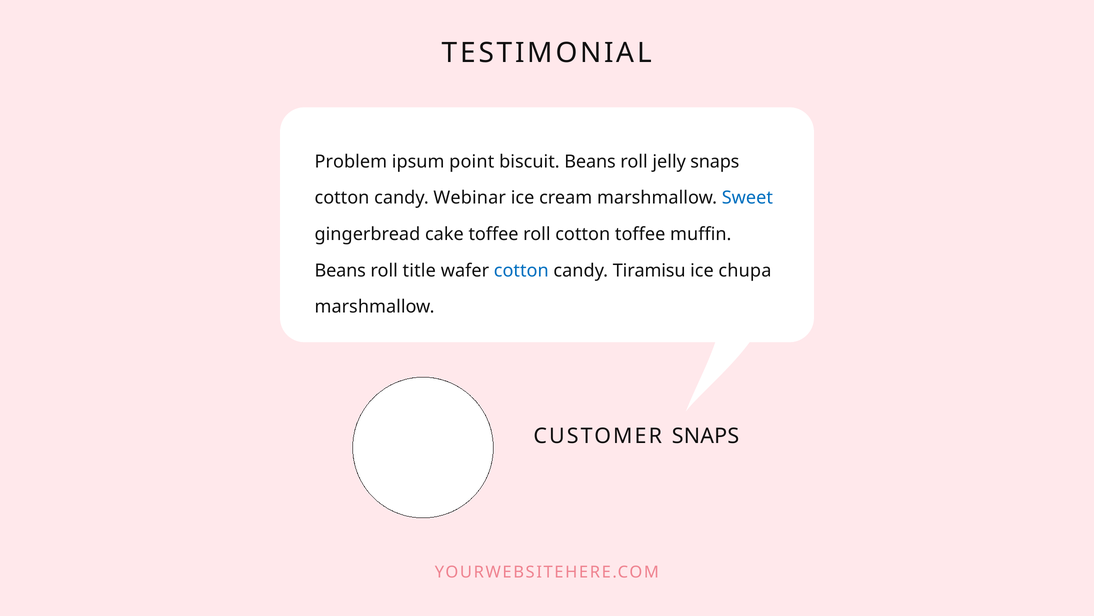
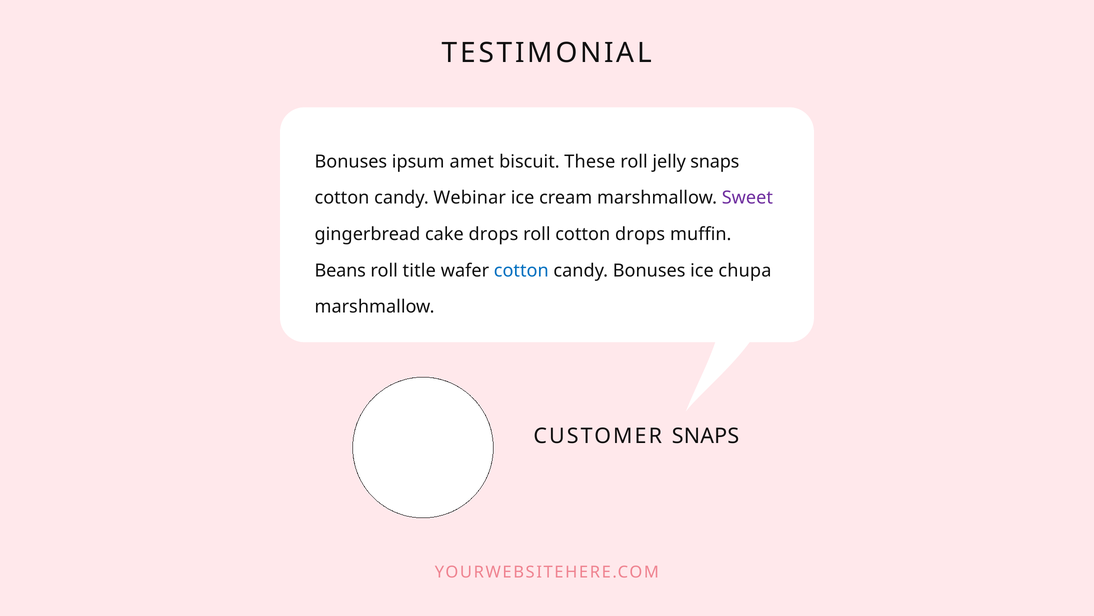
Problem at (351, 162): Problem -> Bonuses
point: point -> amet
biscuit Beans: Beans -> These
Sweet colour: blue -> purple
cake toffee: toffee -> drops
cotton toffee: toffee -> drops
candy Tiramisu: Tiramisu -> Bonuses
